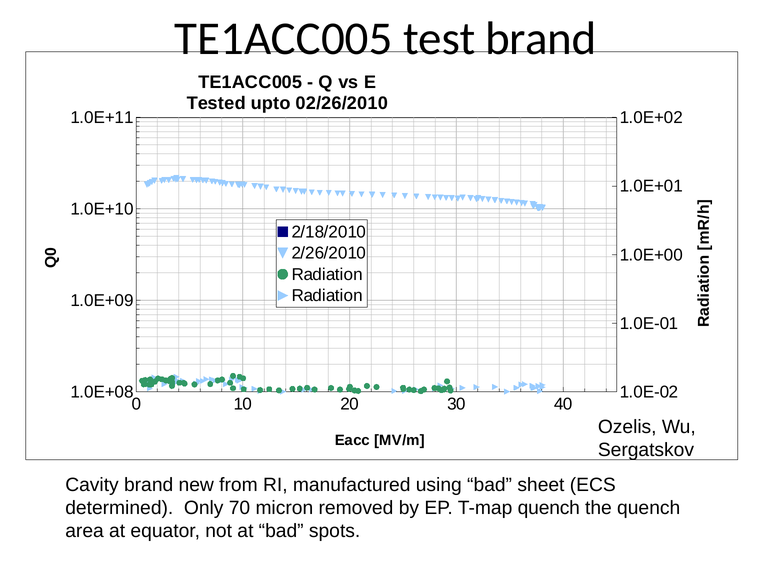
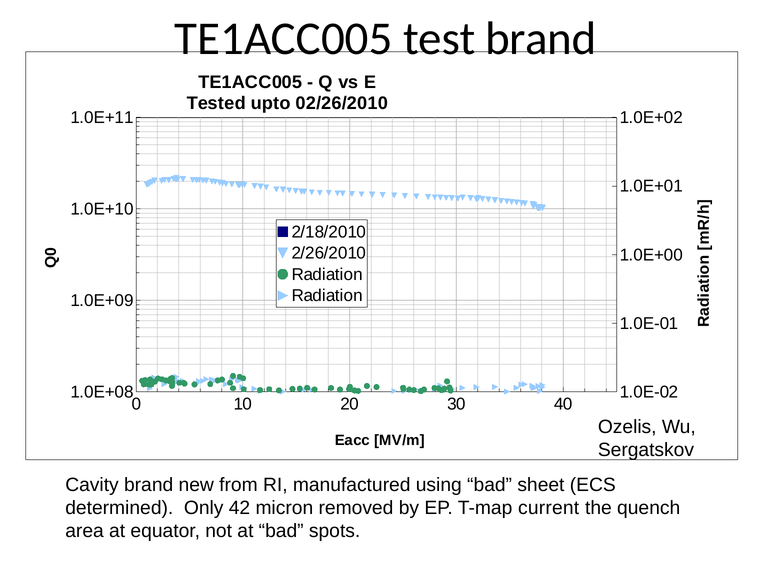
70: 70 -> 42
T-map quench: quench -> current
